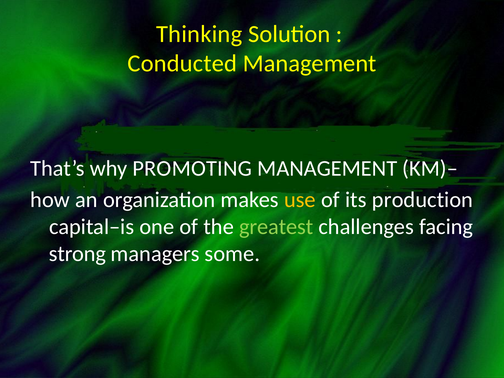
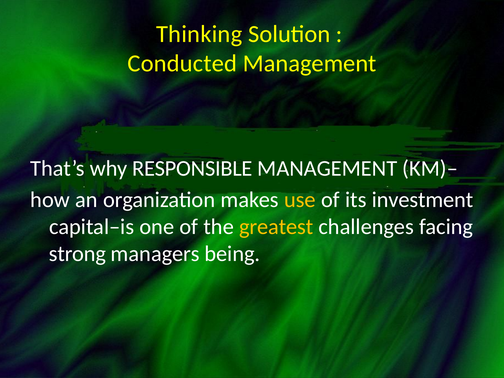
PROMOTING: PROMOTING -> RESPONSIBLE
production: production -> investment
greatest colour: light green -> yellow
some: some -> being
